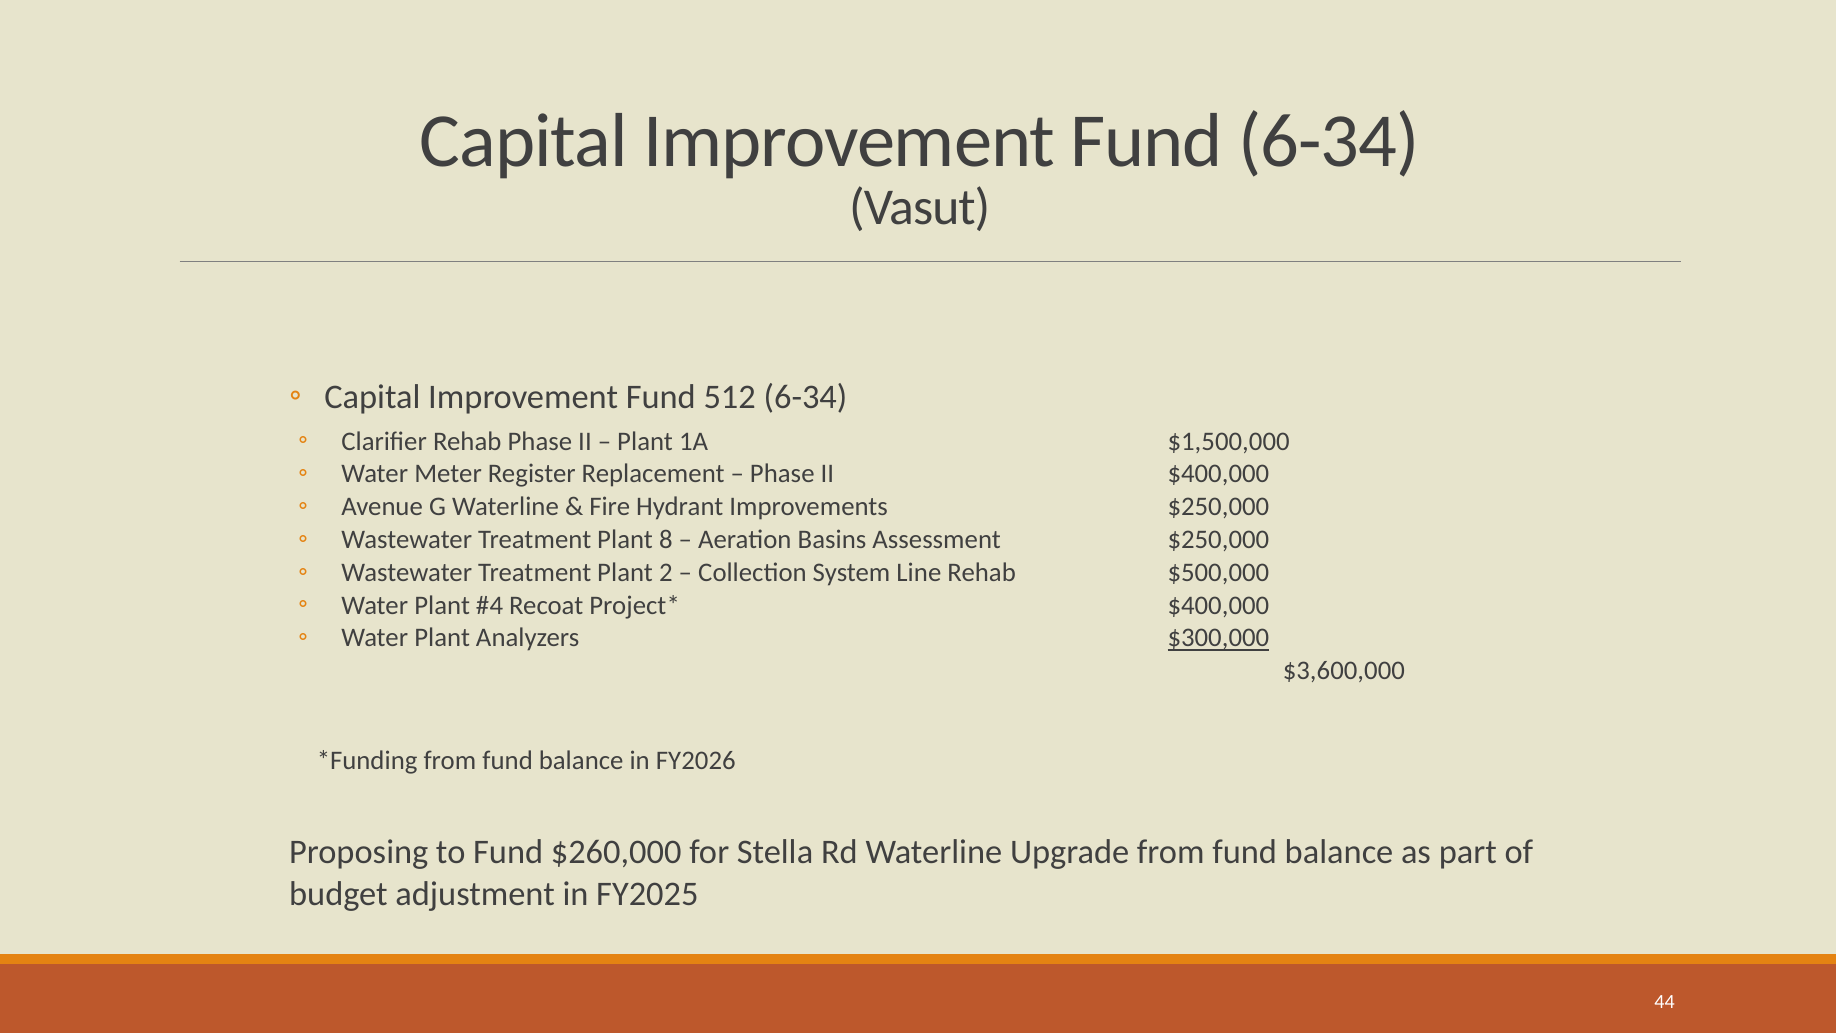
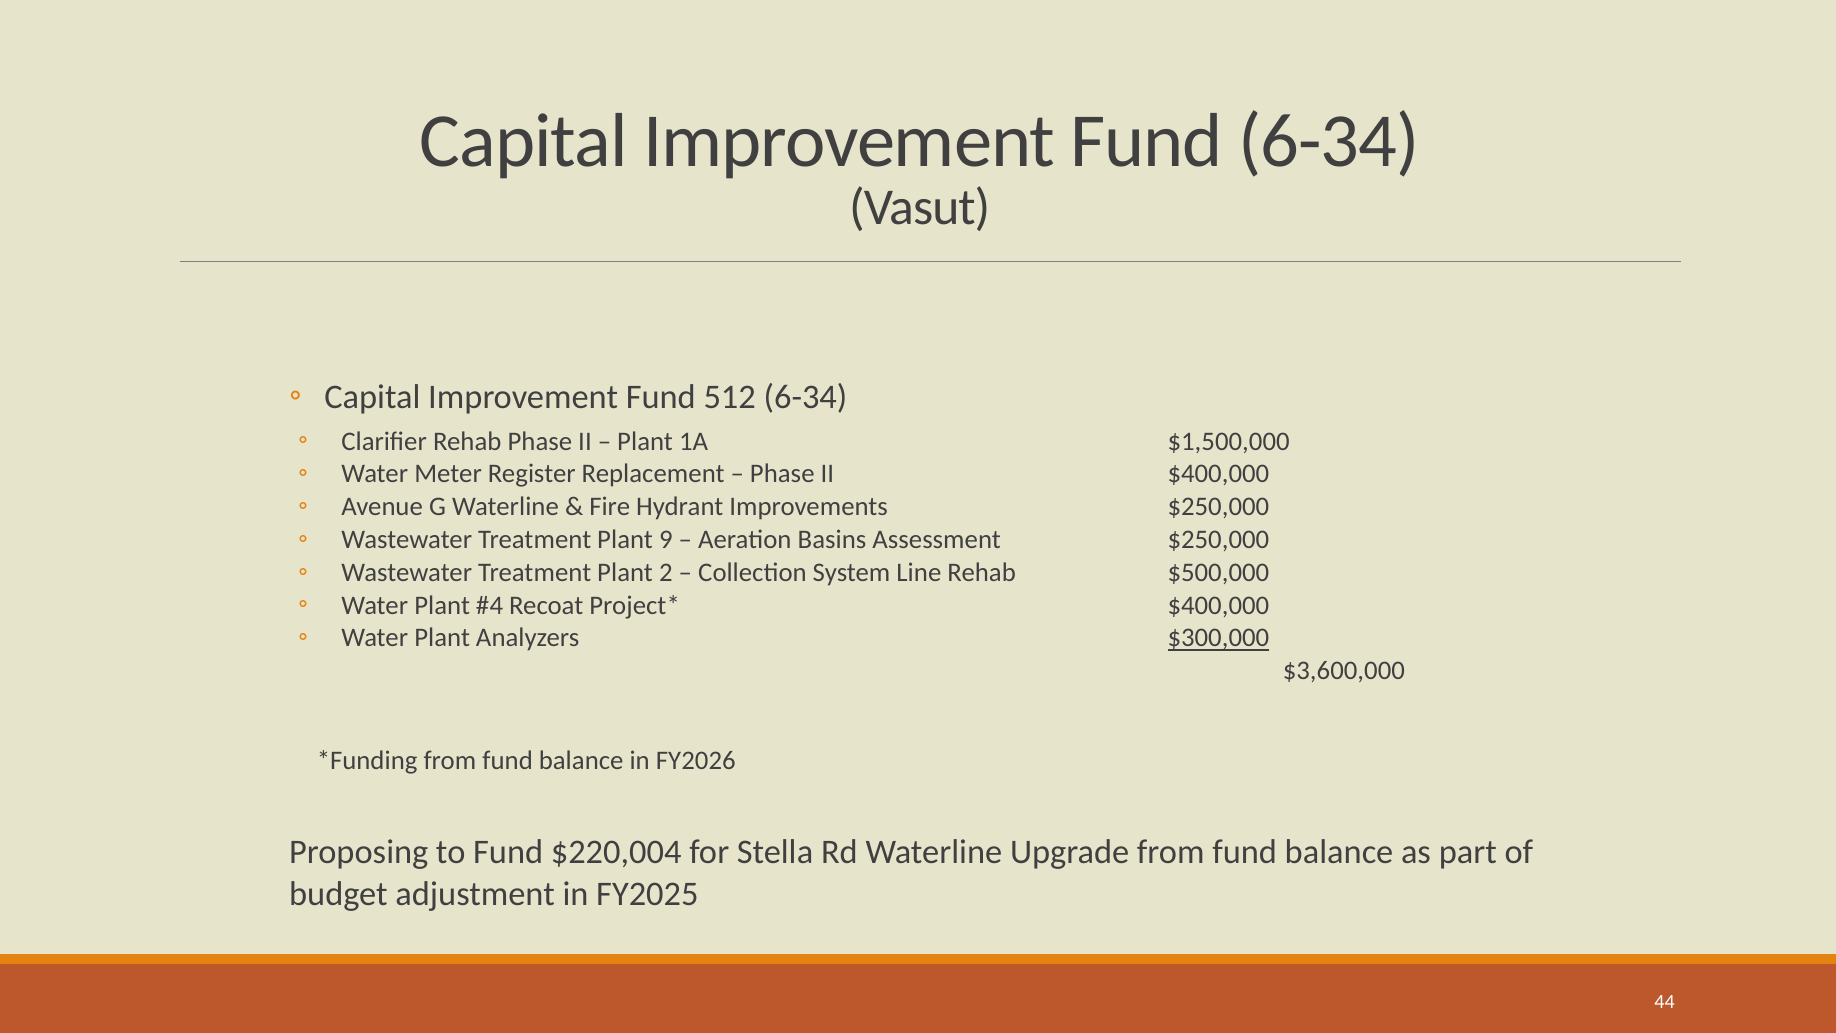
8: 8 -> 9
$260,000: $260,000 -> $220,004
